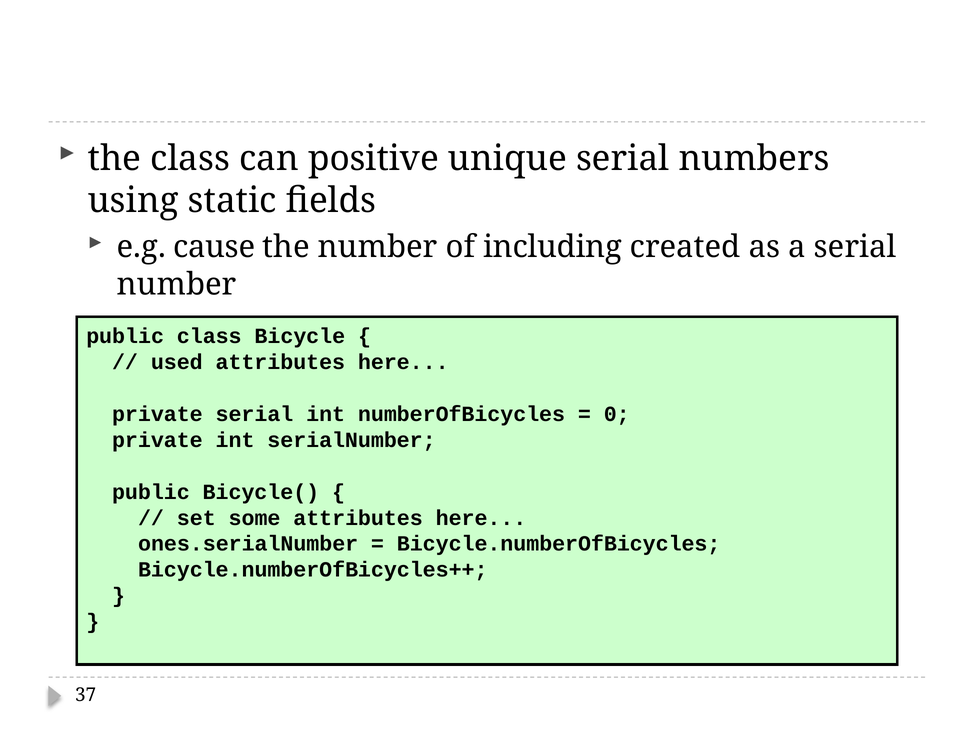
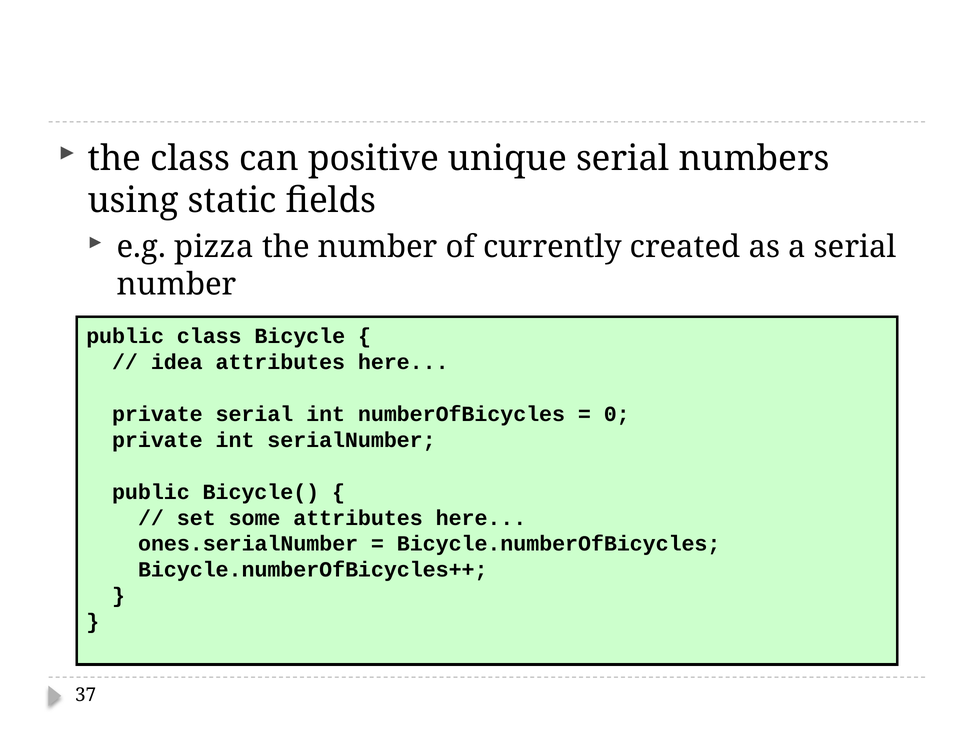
cause: cause -> pizza
including: including -> currently
used: used -> idea
